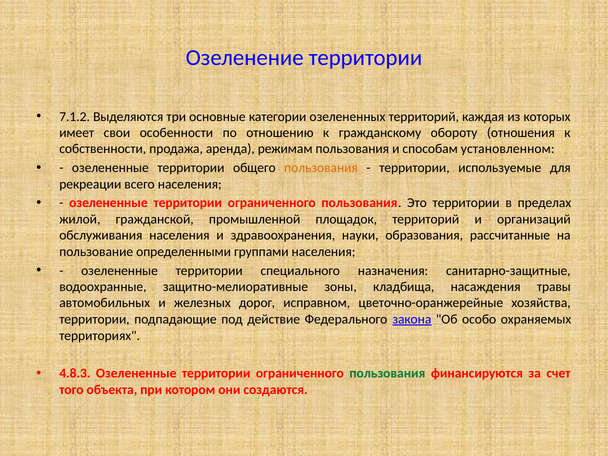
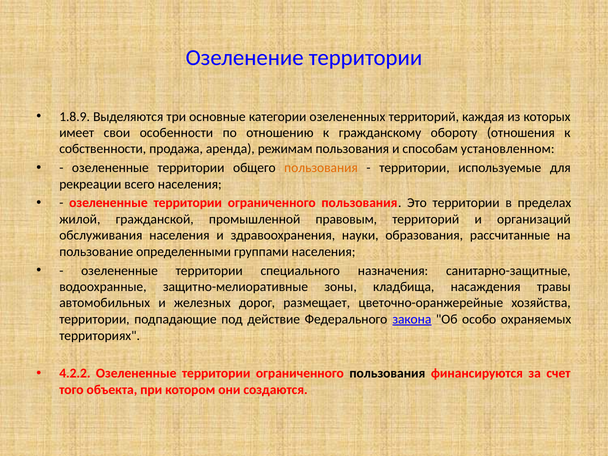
7.1.2: 7.1.2 -> 1.8.9
площадок: площадок -> правовым
исправном: исправном -> размещает
4.8.3: 4.8.3 -> 4.2.2
пользования at (387, 374) colour: green -> black
